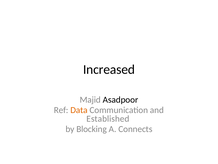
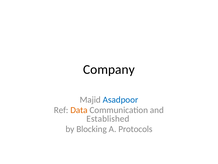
Increased: Increased -> Company
Asadpoor colour: black -> blue
Connects: Connects -> Protocols
